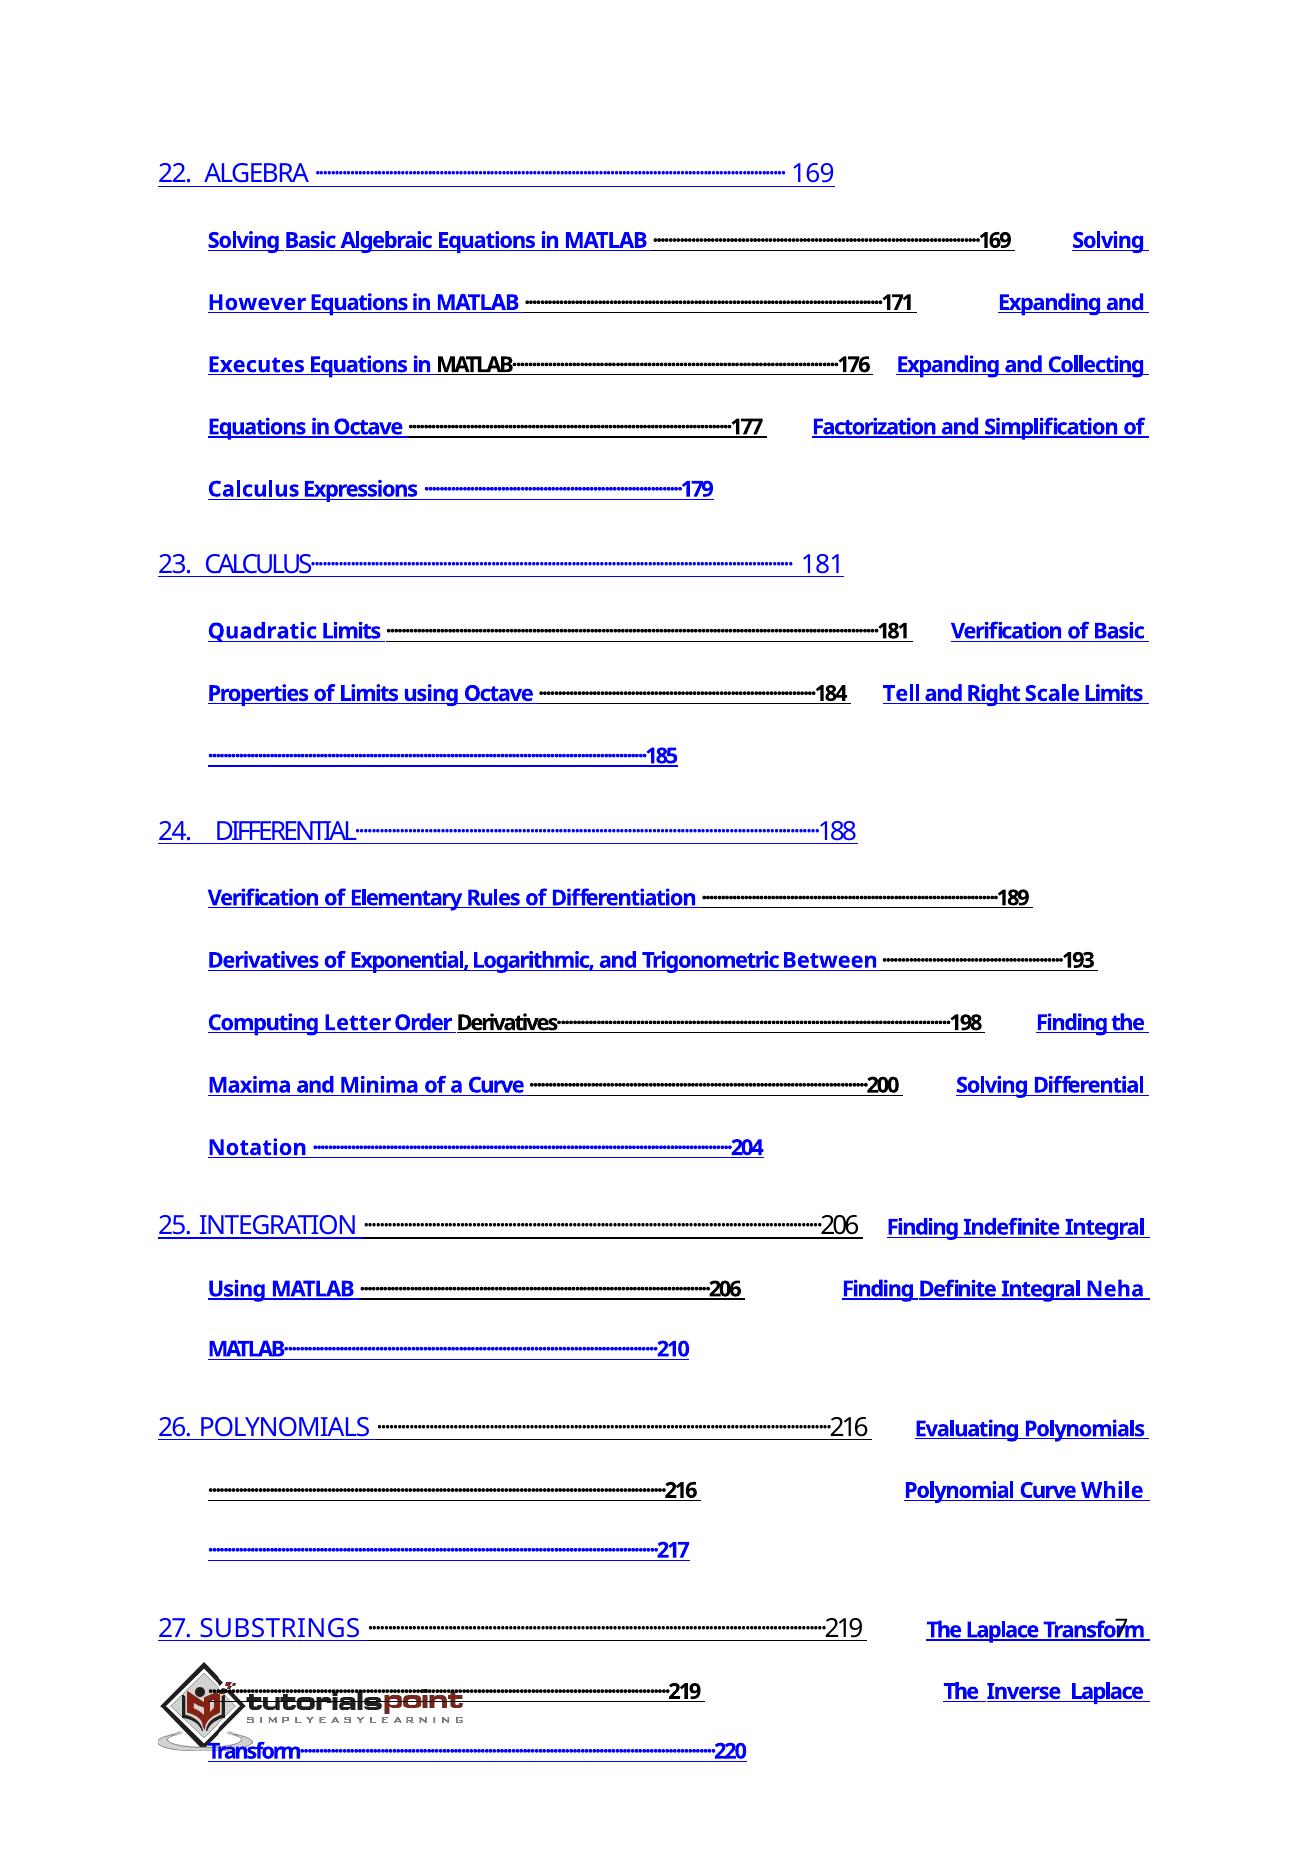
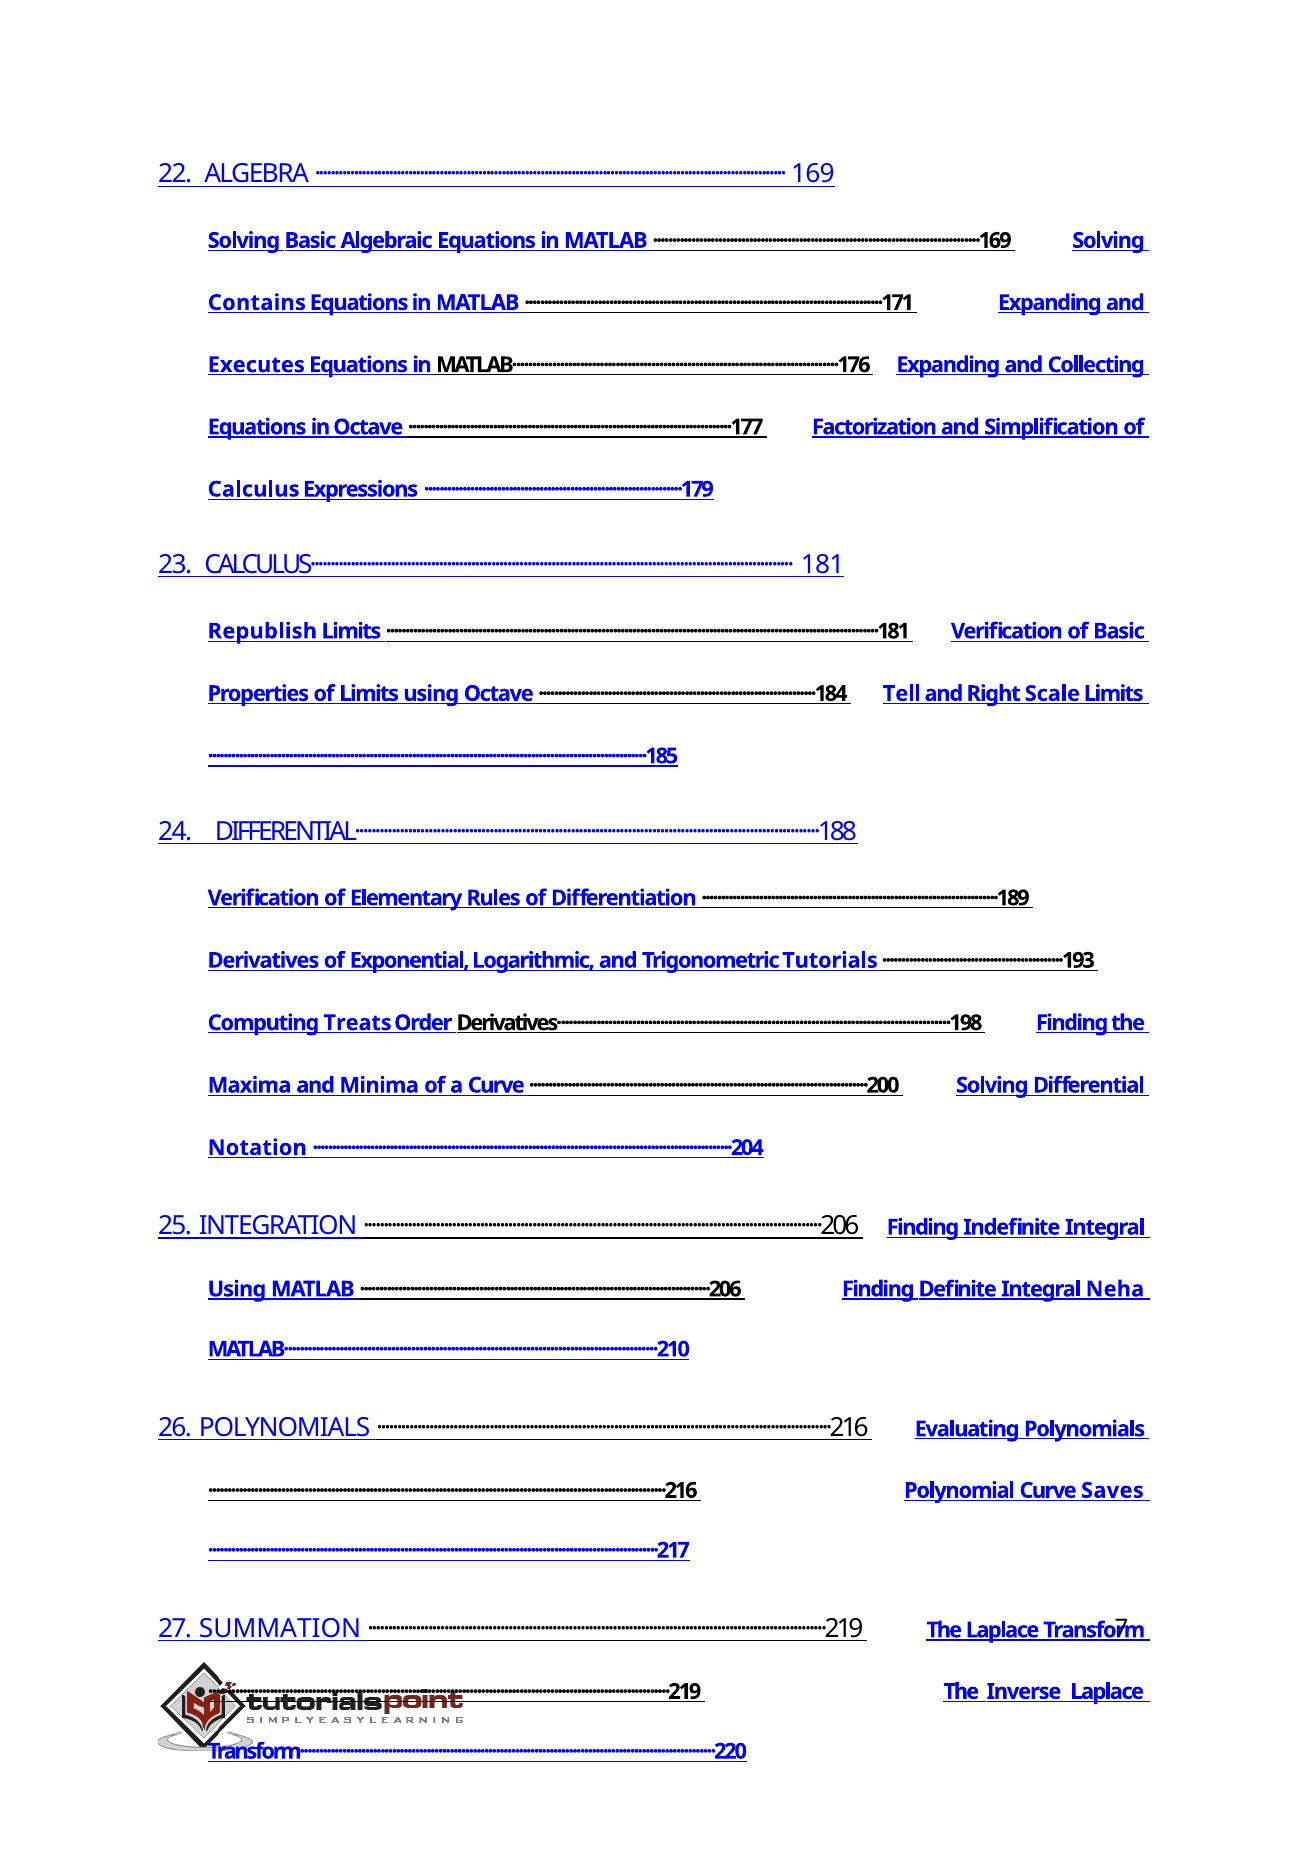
However: However -> Contains
Quadratic: Quadratic -> Republish
Between: Between -> Tutorials
Letter: Letter -> Treats
While: While -> Saves
SUBSTRINGS: SUBSTRINGS -> SUMMATION
